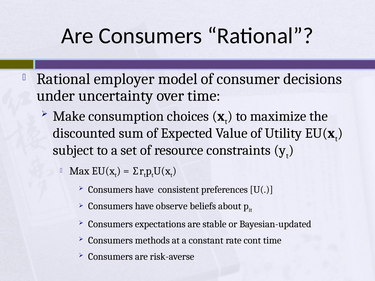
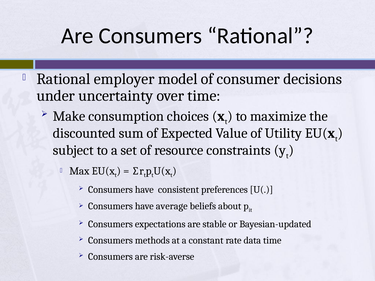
observe: observe -> average
cont: cont -> data
